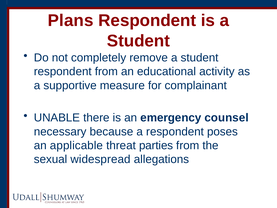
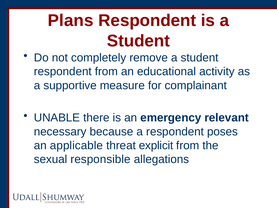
counsel: counsel -> relevant
parties: parties -> explicit
widespread: widespread -> responsible
